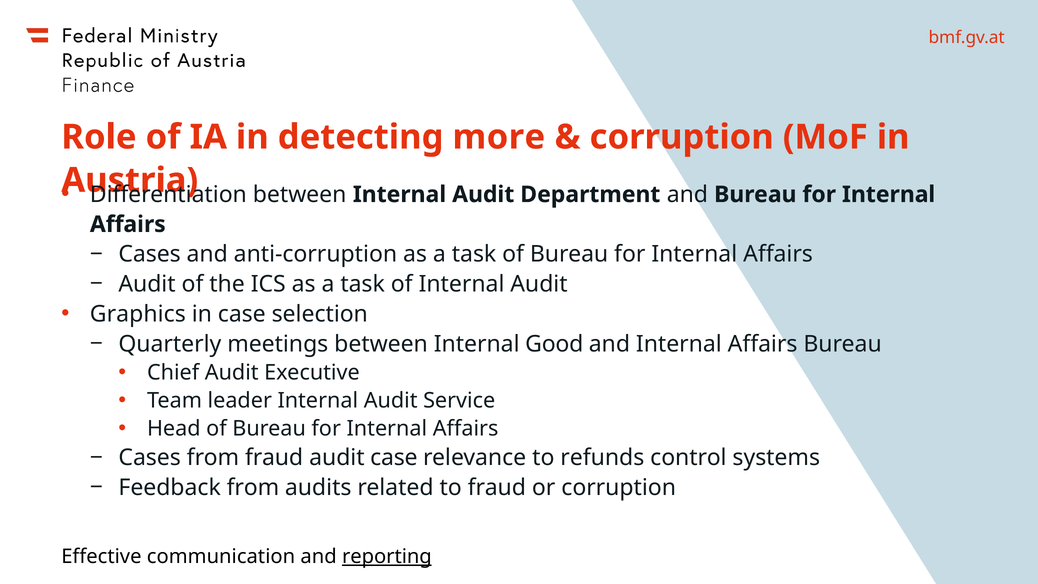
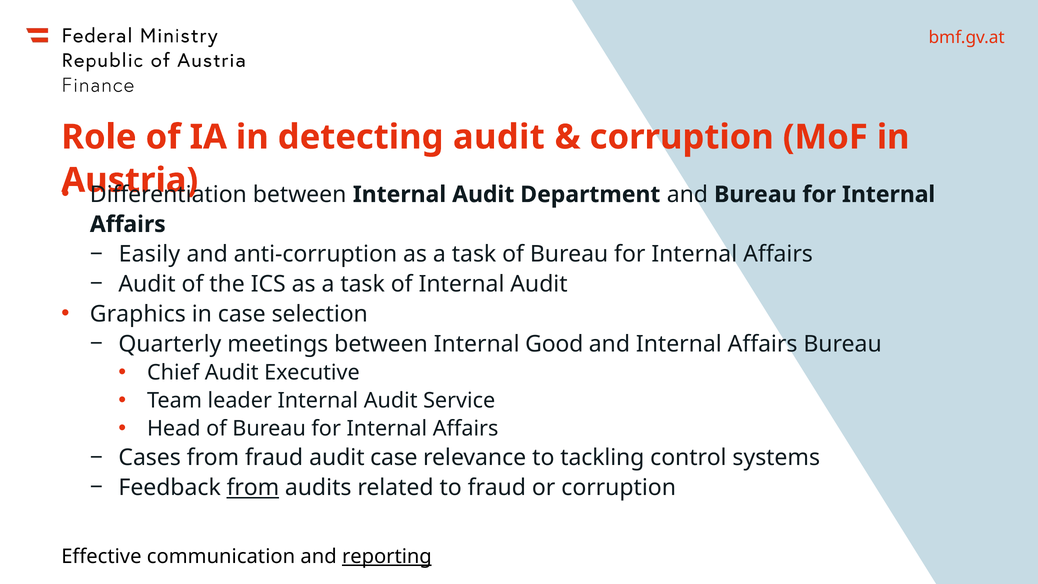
detecting more: more -> audit
Cases at (150, 254): Cases -> Easily
refunds: refunds -> tackling
from at (253, 488) underline: none -> present
